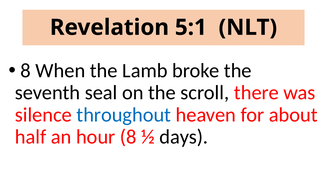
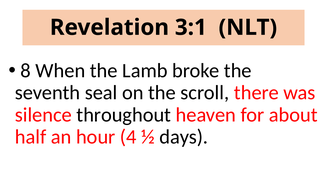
5:1: 5:1 -> 3:1
throughout colour: blue -> black
hour 8: 8 -> 4
